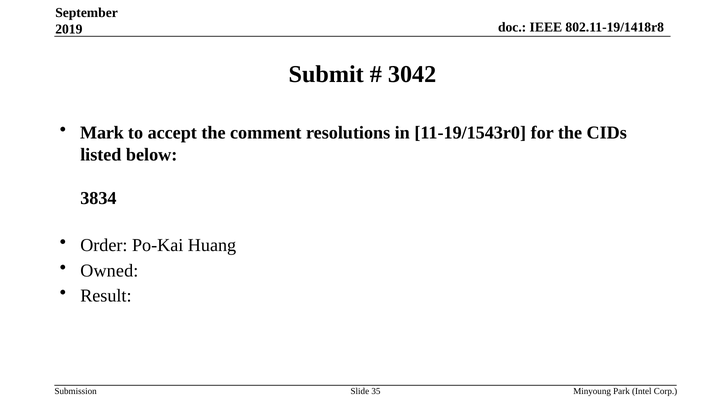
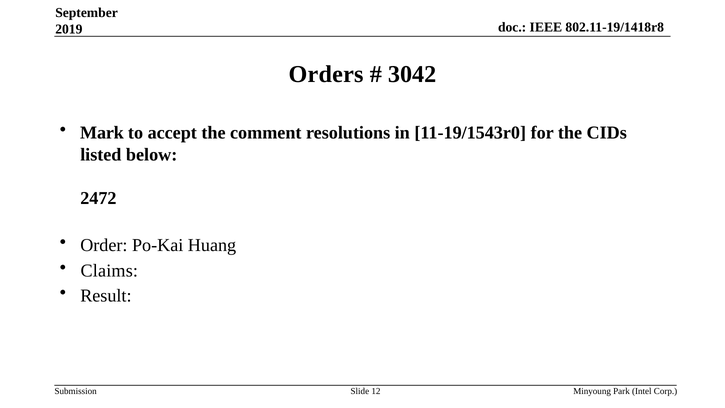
Submit: Submit -> Orders
3834: 3834 -> 2472
Owned: Owned -> Claims
35: 35 -> 12
